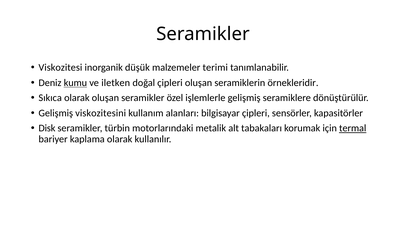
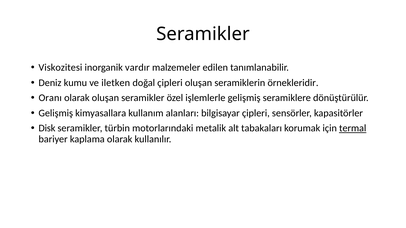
düşük: düşük -> vardır
terimi: terimi -> edilen
kumu underline: present -> none
Sıkıca: Sıkıca -> Oranı
viskozitesini: viskozitesini -> kimyasallara
